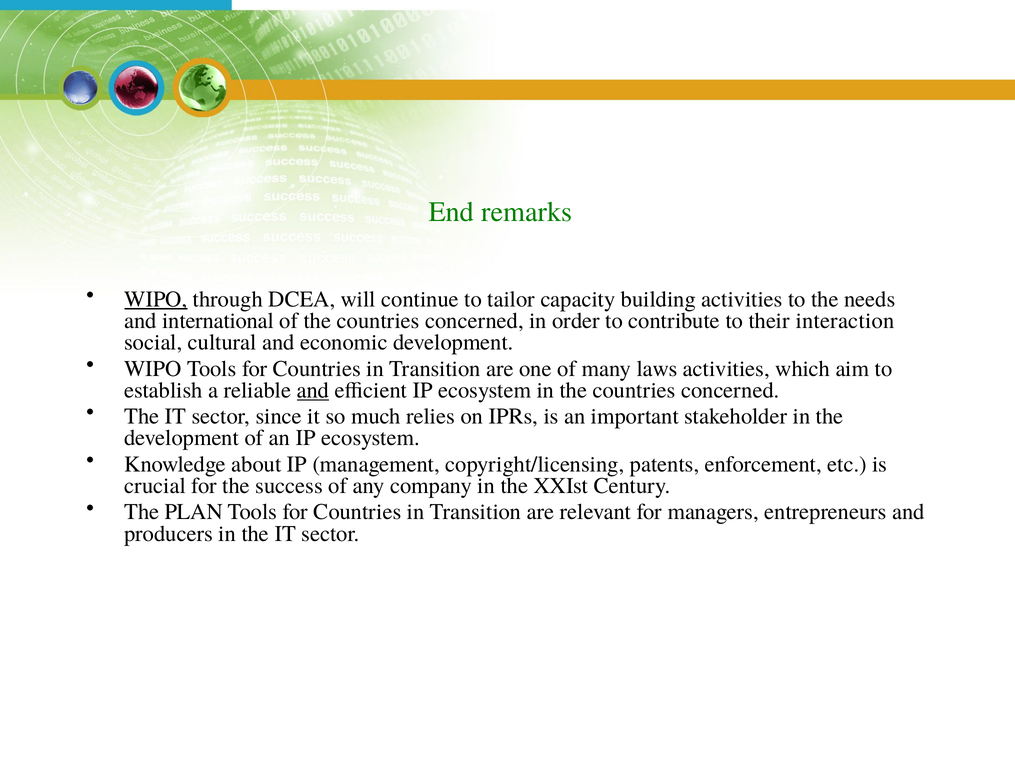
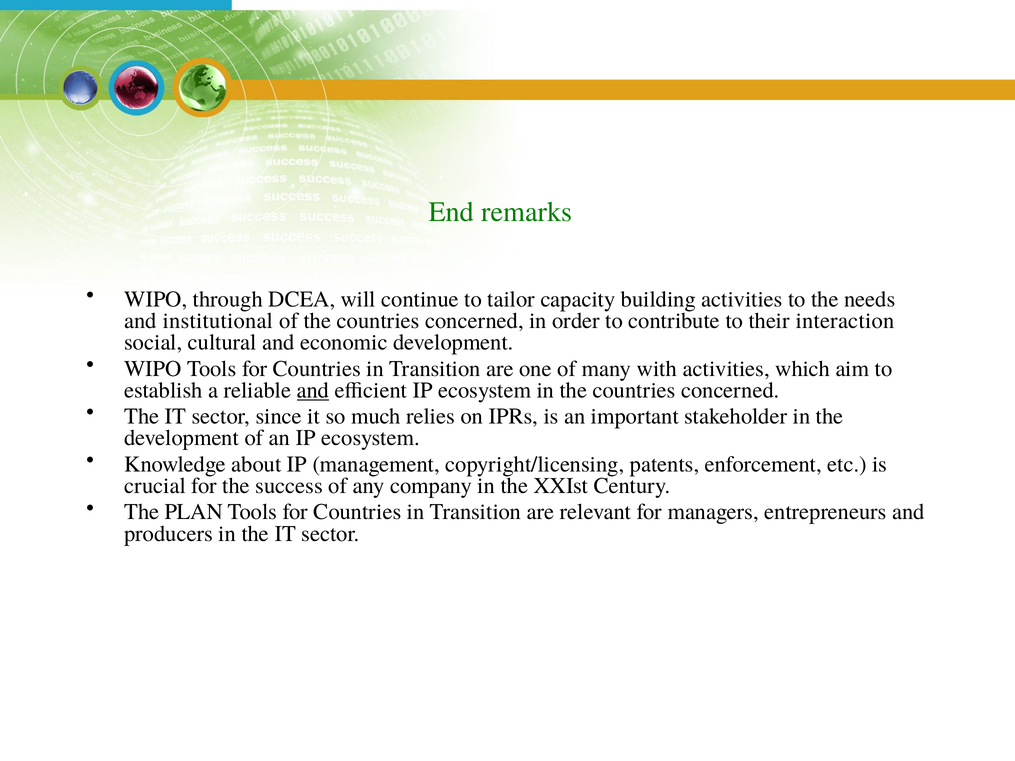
WIPO at (156, 299) underline: present -> none
international: international -> institutional
laws: laws -> with
